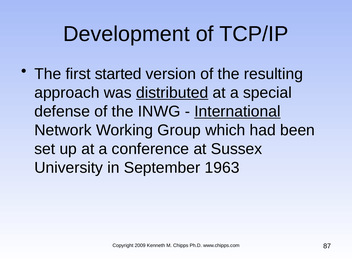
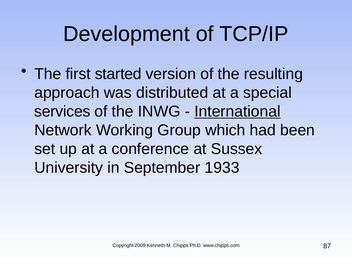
distributed underline: present -> none
defense: defense -> services
1963: 1963 -> 1933
